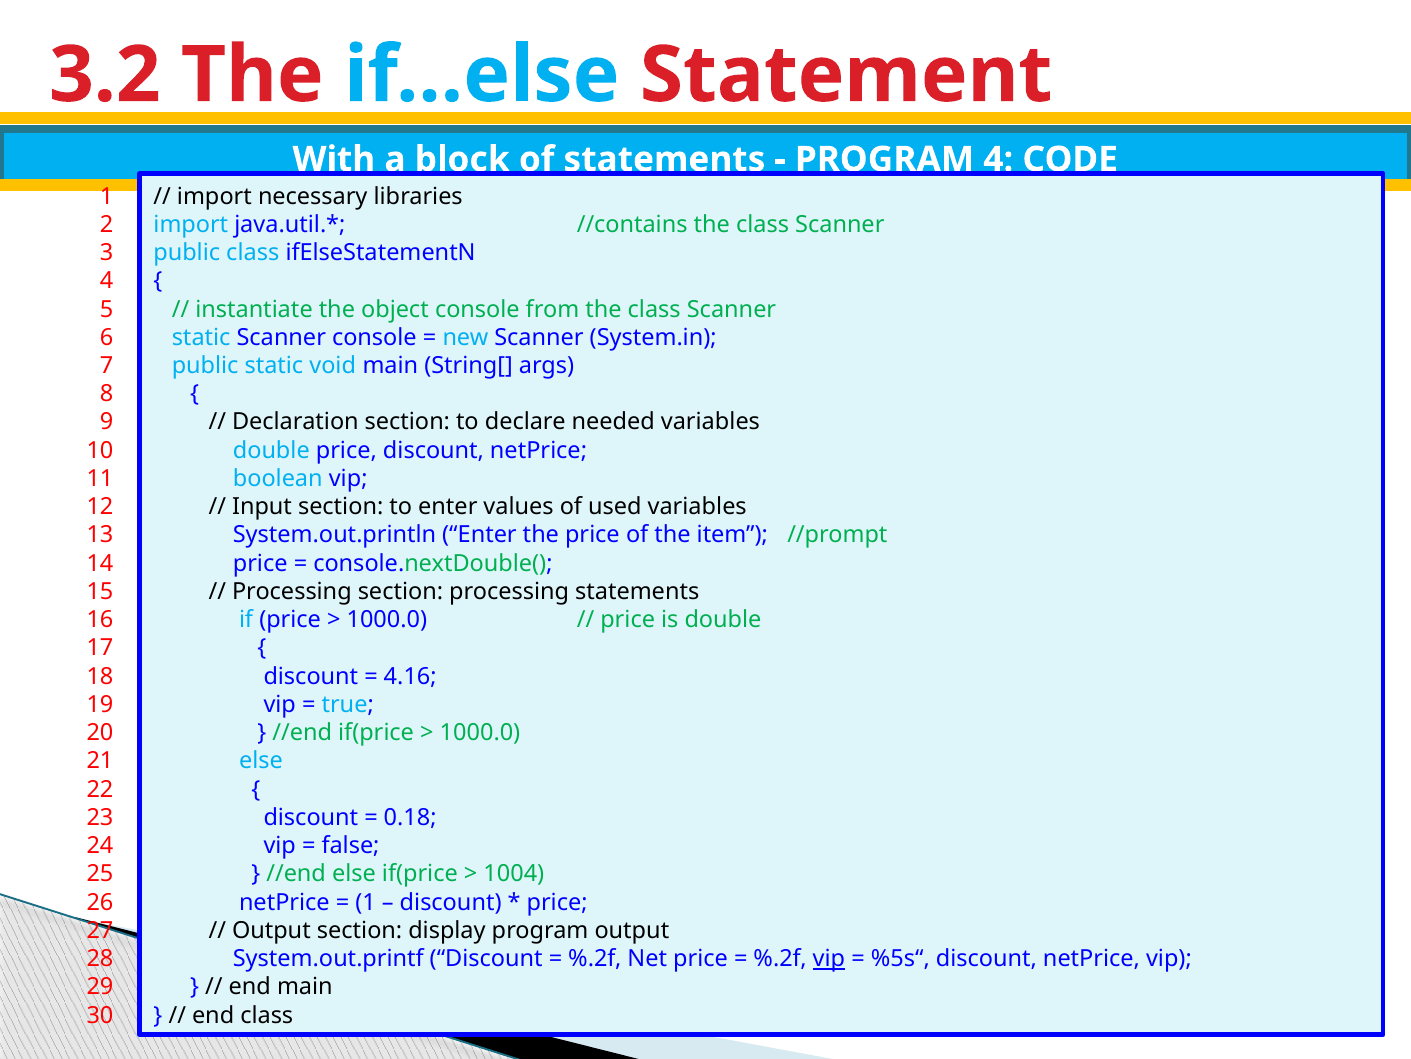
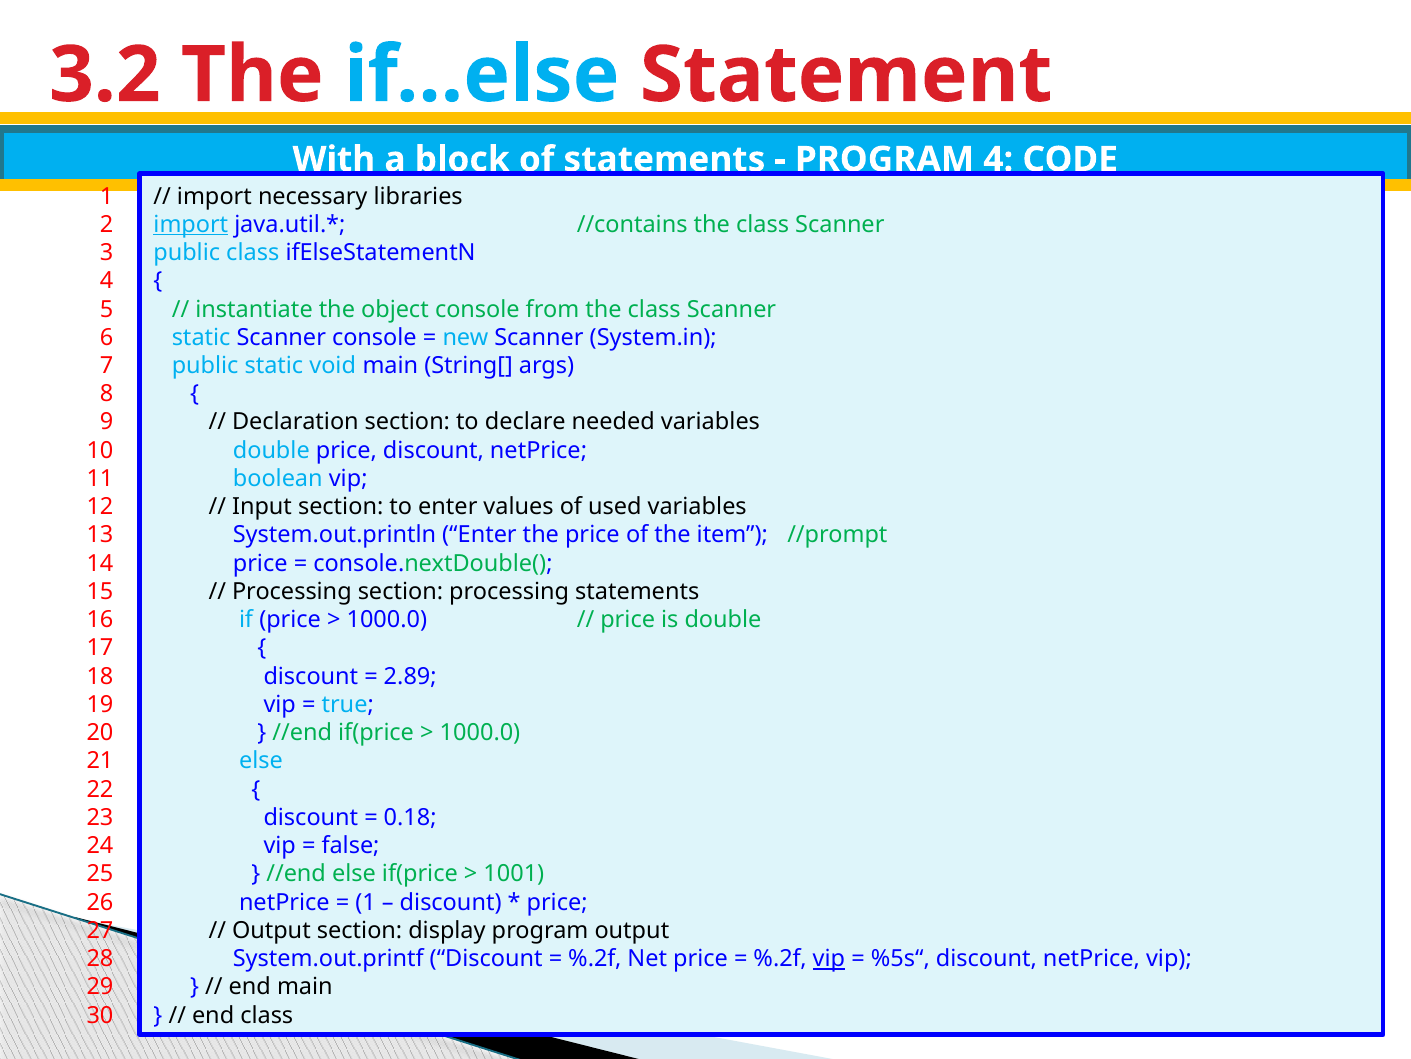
import at (191, 224) underline: none -> present
4.16: 4.16 -> 2.89
1004: 1004 -> 1001
